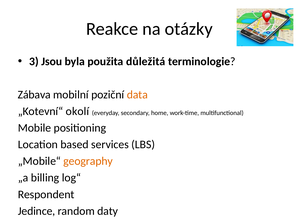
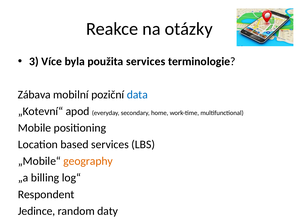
Jsou: Jsou -> Více
použita důležitá: důležitá -> services
data colour: orange -> blue
okolí: okolí -> apod
